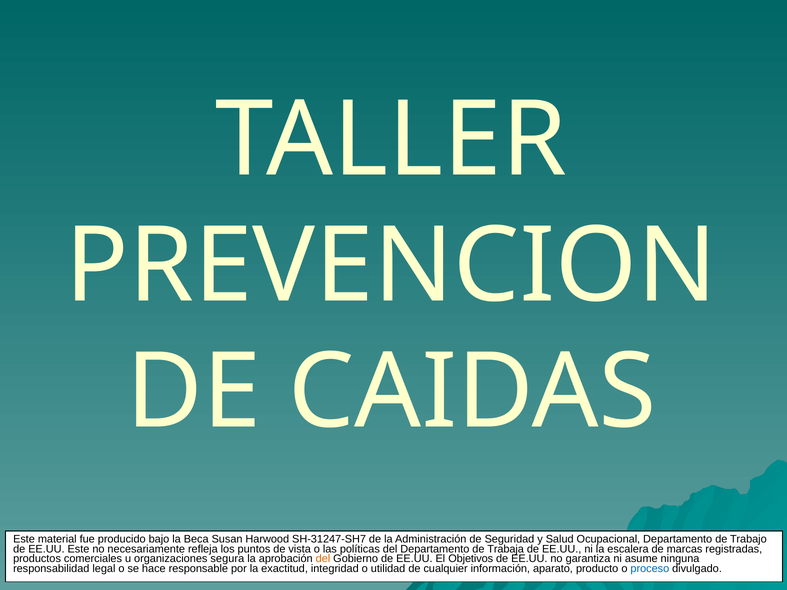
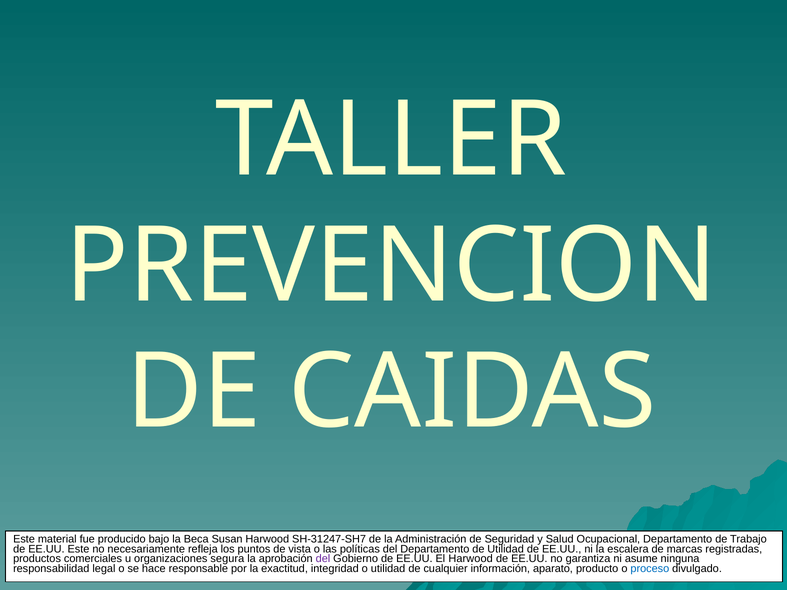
de Trabaja: Trabaja -> Utilidad
del at (323, 559) colour: orange -> purple
El Objetivos: Objetivos -> Harwood
